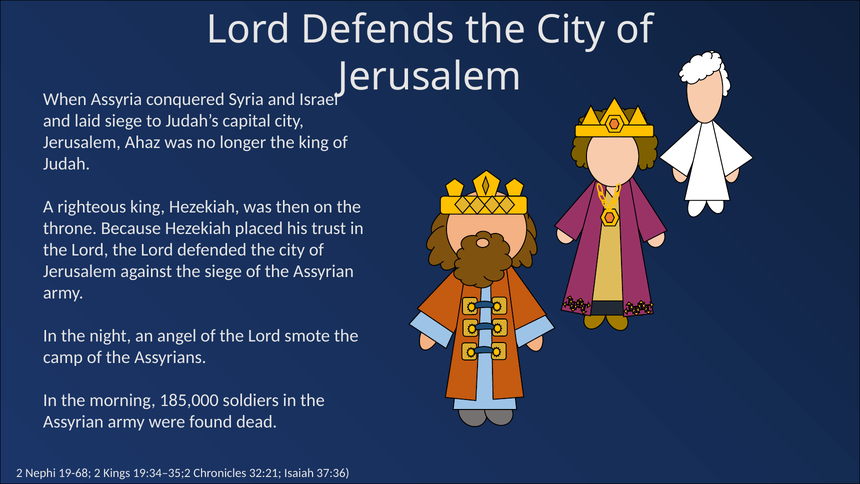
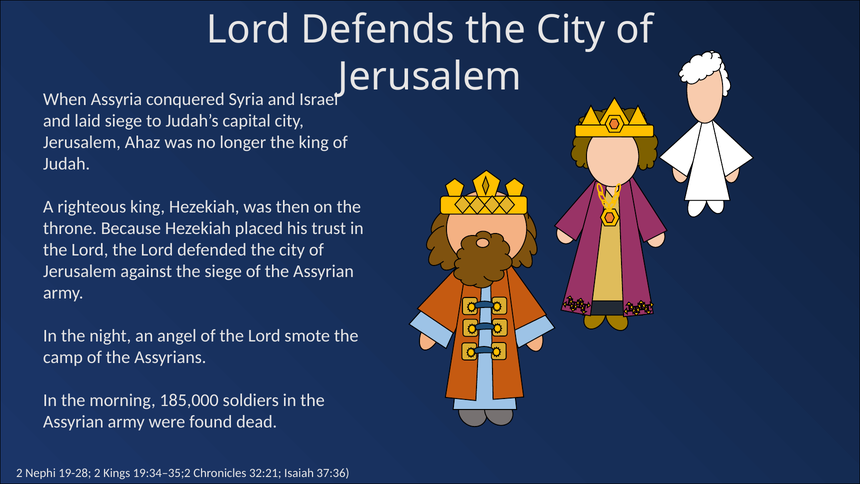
19-68: 19-68 -> 19-28
